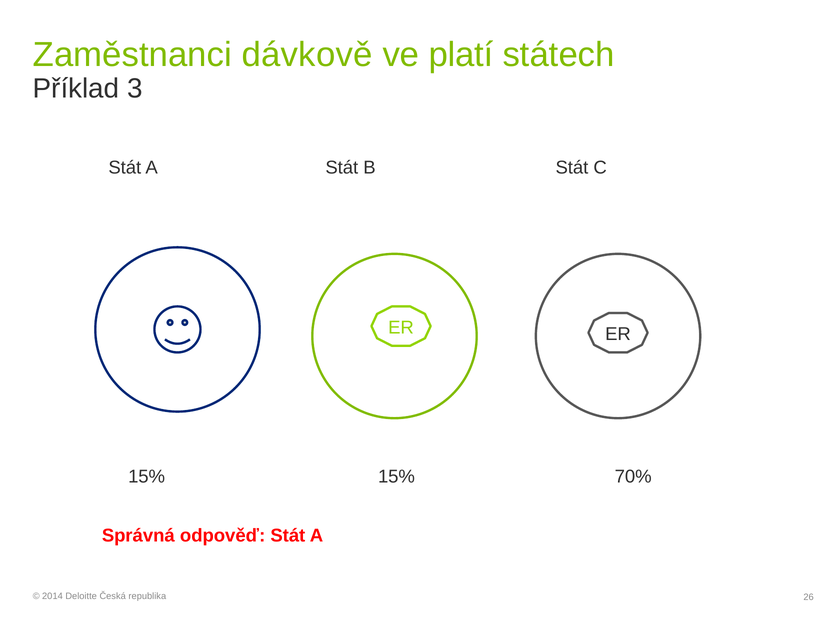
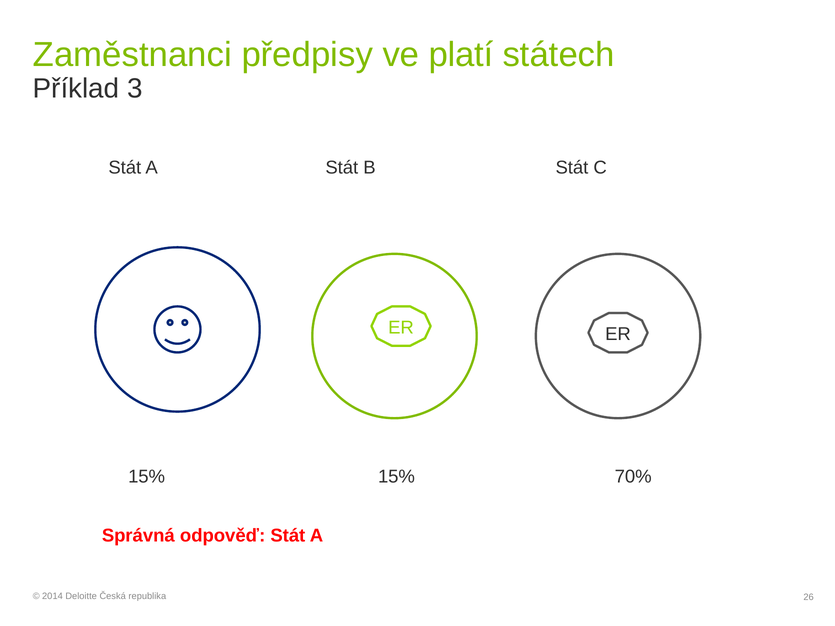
dávkově: dávkově -> předpisy
